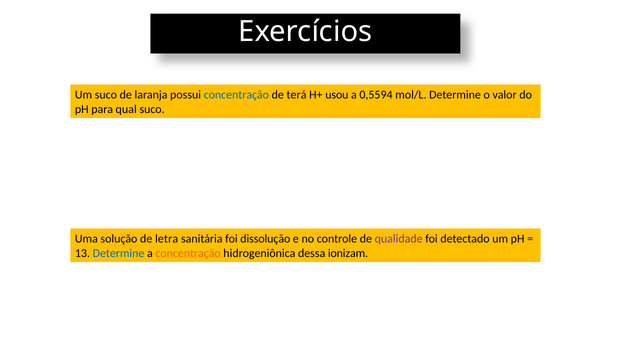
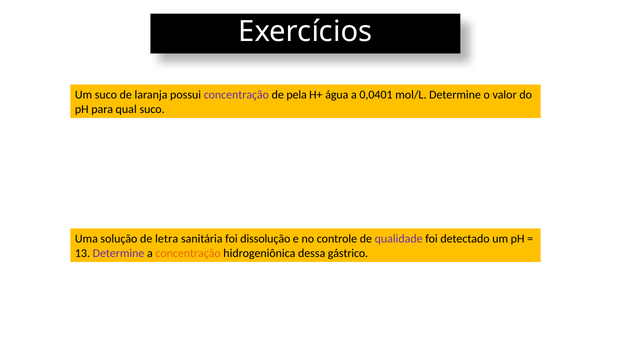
concentração at (236, 95) colour: blue -> purple
terá: terá -> pela
usou: usou -> água
0,5594: 0,5594 -> 0,0401
Determine at (119, 253) colour: blue -> purple
ionizam: ionizam -> gástrico
